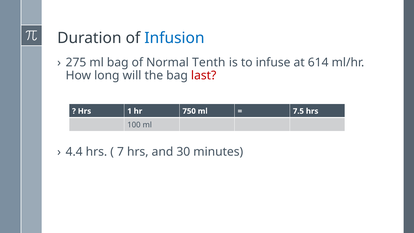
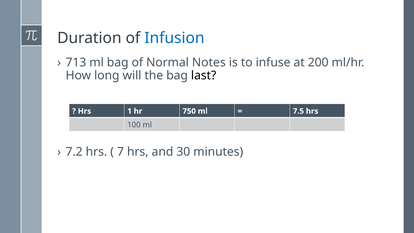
275: 275 -> 713
Tenth: Tenth -> Notes
614: 614 -> 200
last colour: red -> black
4.4: 4.4 -> 7.2
